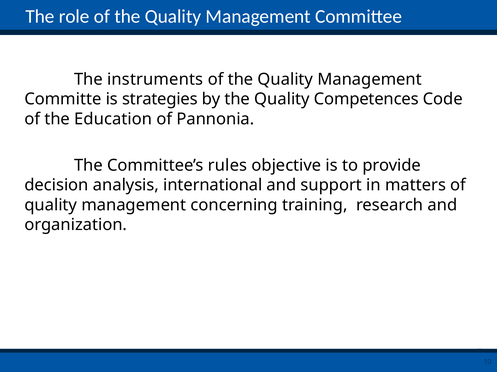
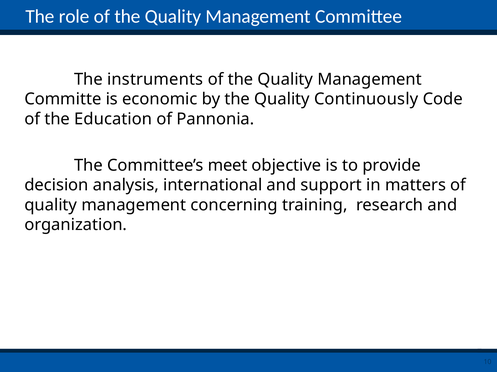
strategies: strategies -> economic
Competences: Competences -> Continuously
rules: rules -> meet
